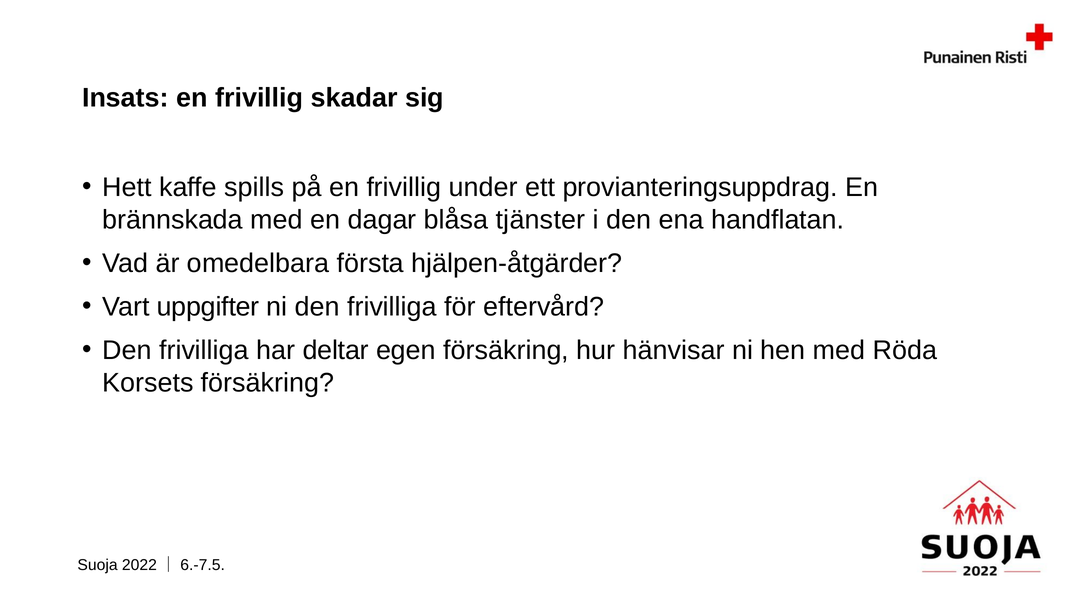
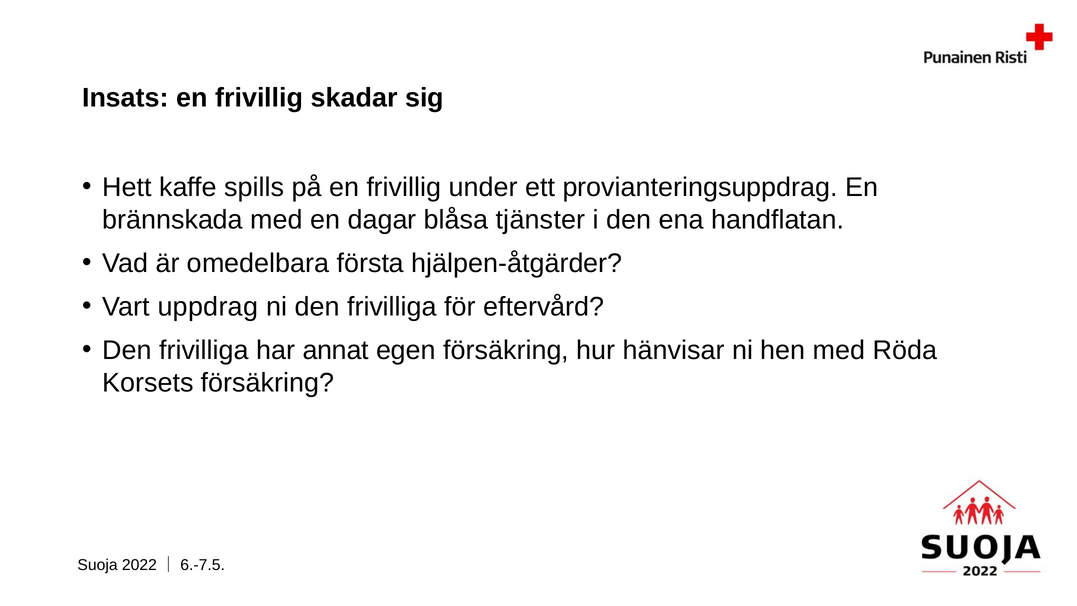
uppgifter: uppgifter -> uppdrag
deltar: deltar -> annat
